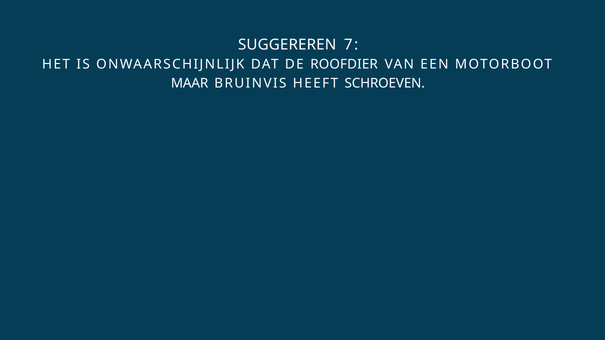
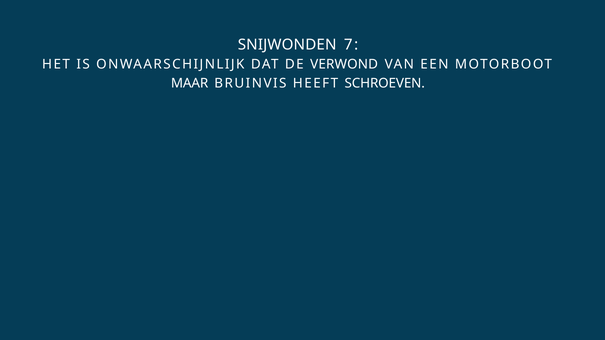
SUGGEREREN: SUGGEREREN -> SNIJWONDEN
ROOFDIER: ROOFDIER -> VERWOND
